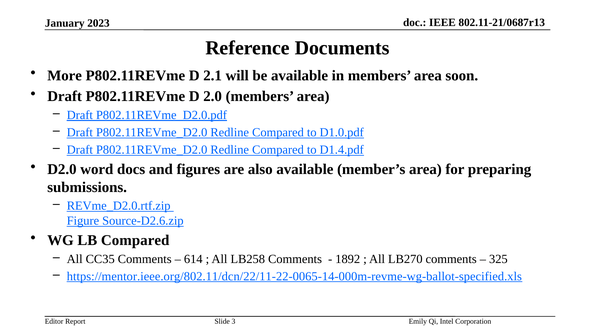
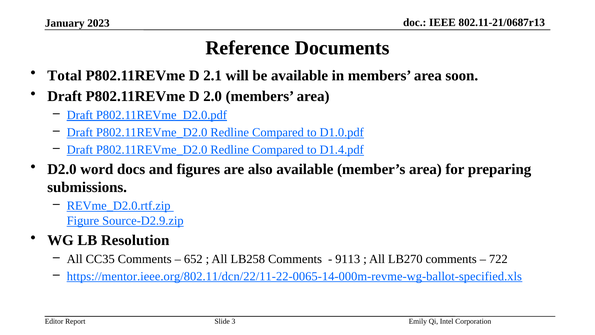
More: More -> Total
Source-D2.6.zip: Source-D2.6.zip -> Source-D2.9.zip
LB Compared: Compared -> Resolution
614: 614 -> 652
1892: 1892 -> 9113
325: 325 -> 722
